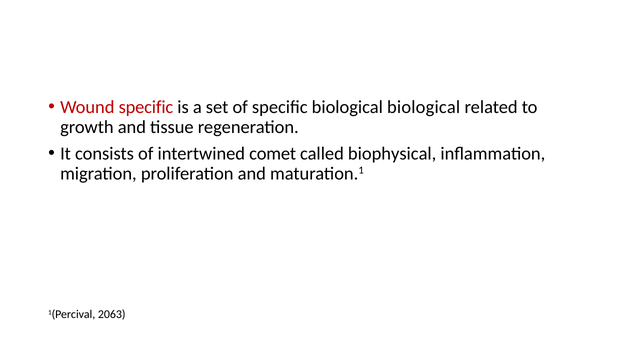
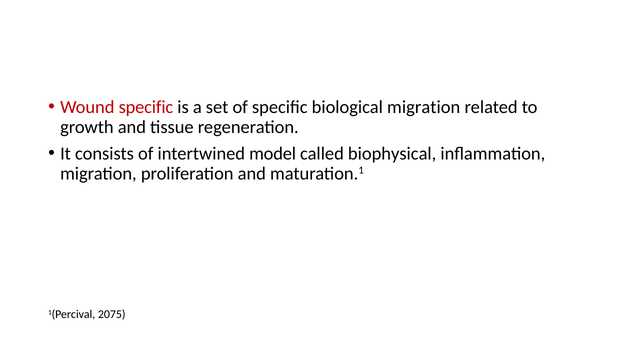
biological biological: biological -> migration
comet: comet -> model
2063: 2063 -> 2075
